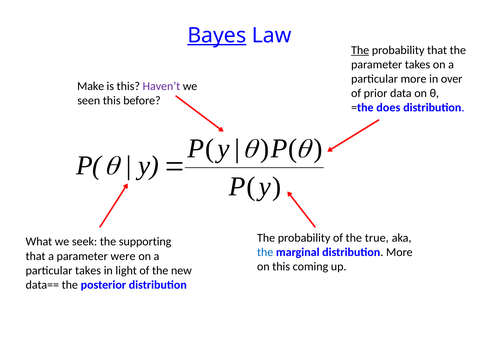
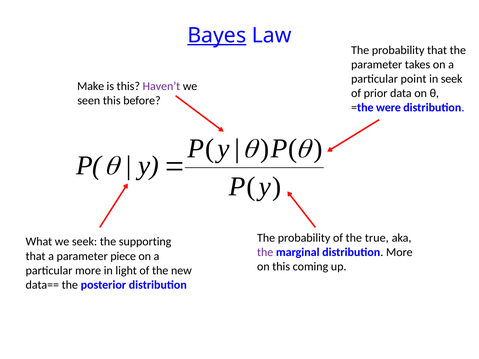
The at (360, 50) underline: present -> none
particular more: more -> point
in over: over -> seek
does: does -> were
the at (265, 252) colour: blue -> purple
were: were -> piece
particular takes: takes -> more
